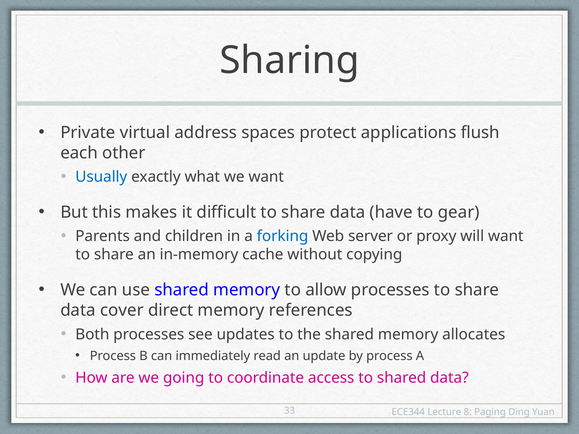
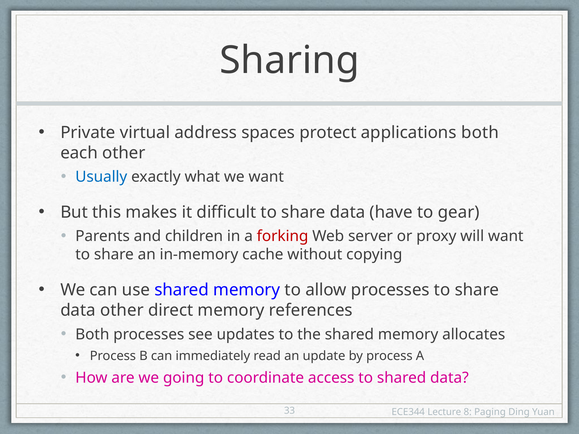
applications flush: flush -> both
forking colour: blue -> red
data cover: cover -> other
